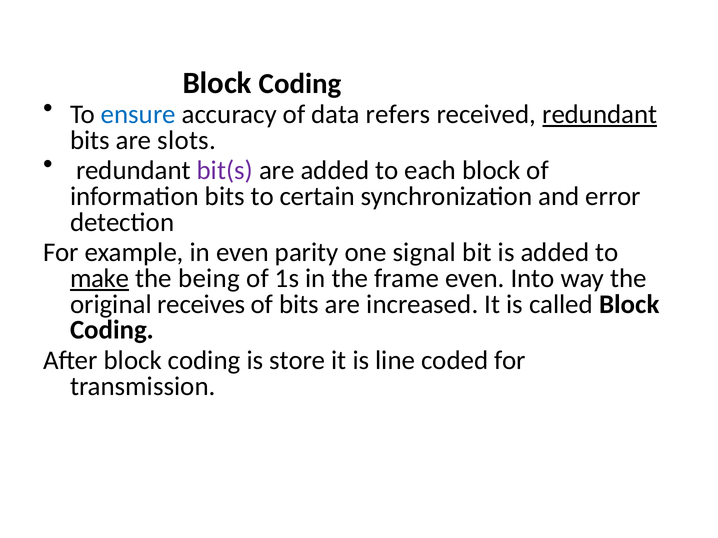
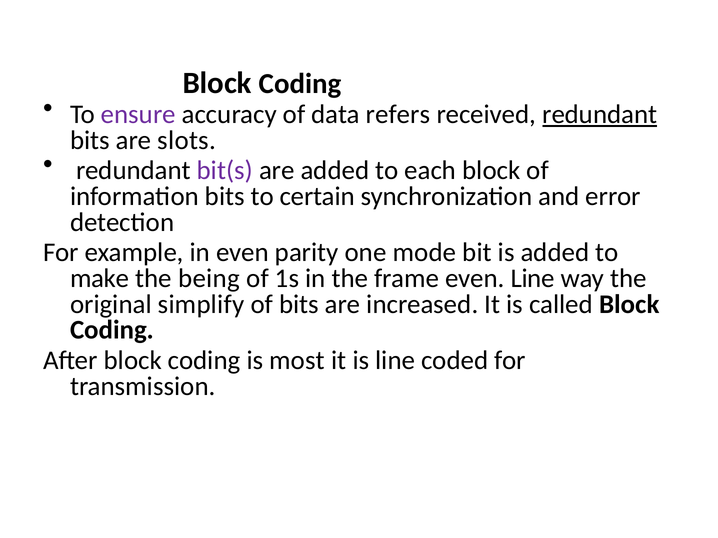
ensure colour: blue -> purple
signal: signal -> mode
make underline: present -> none
even Into: Into -> Line
receives: receives -> simplify
store: store -> most
